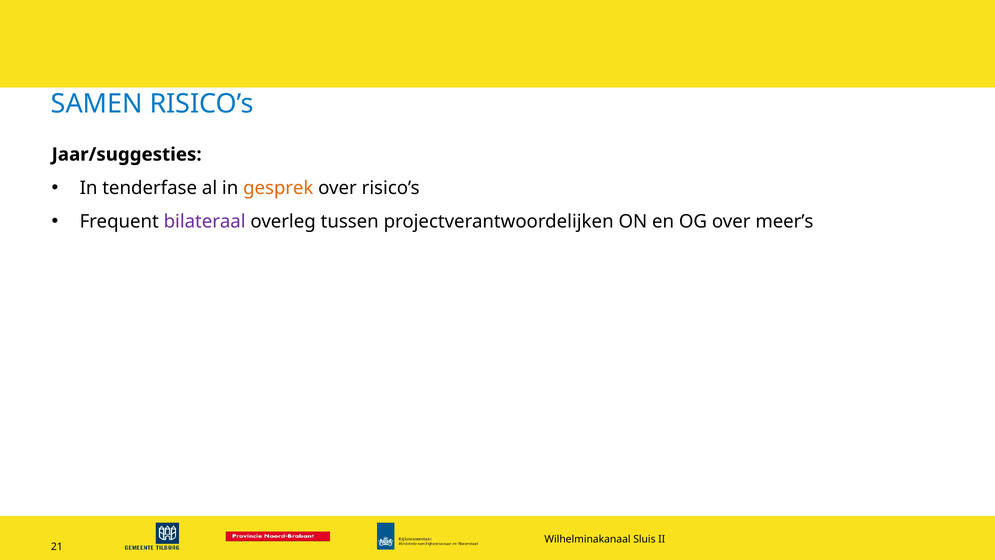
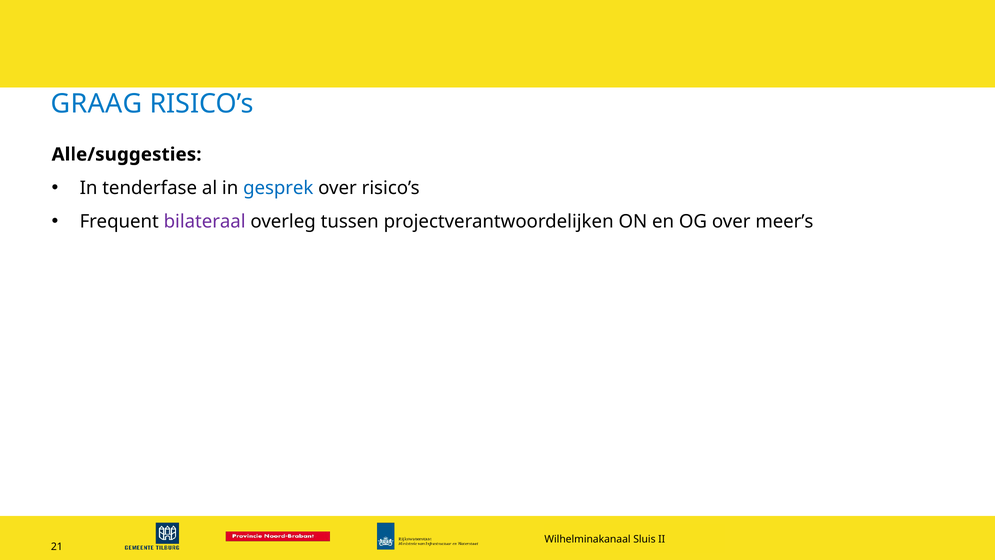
SAMEN: SAMEN -> GRAAG
Jaar/suggesties: Jaar/suggesties -> Alle/suggesties
gesprek colour: orange -> blue
